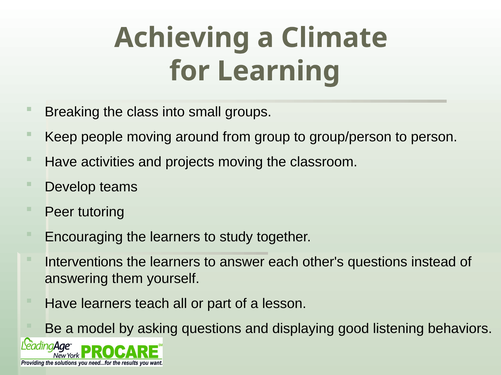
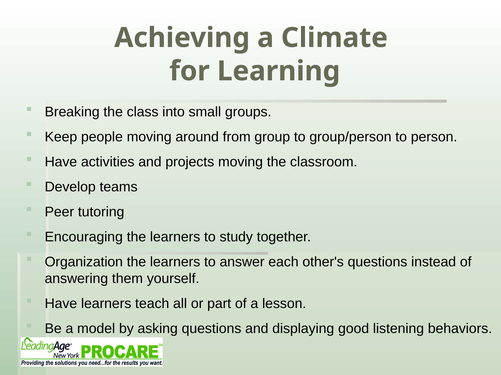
Interventions: Interventions -> Organization
